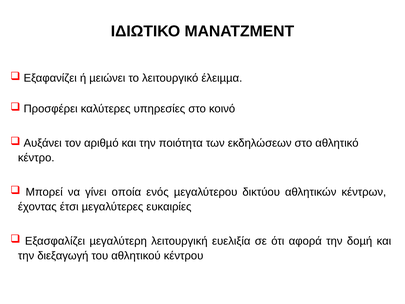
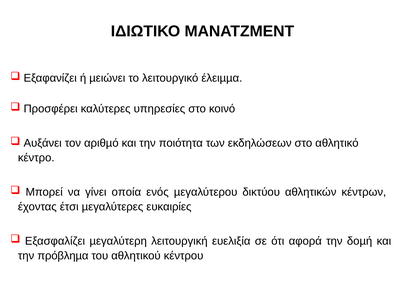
διεξαγωγή: διεξαγωγή -> πρόβληµα
